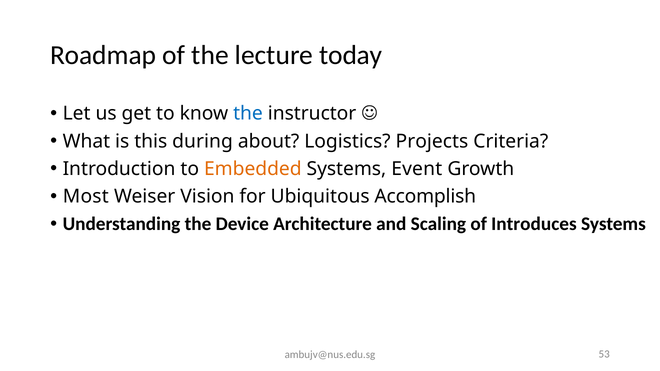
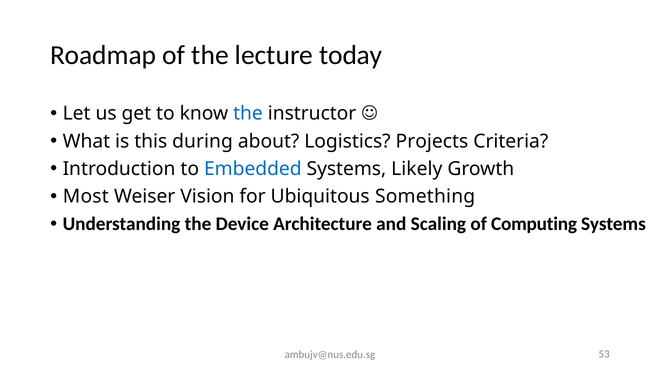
Embedded colour: orange -> blue
Event: Event -> Likely
Accomplish: Accomplish -> Something
Introduces: Introduces -> Computing
